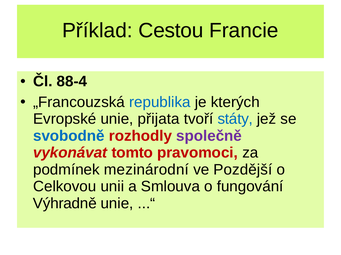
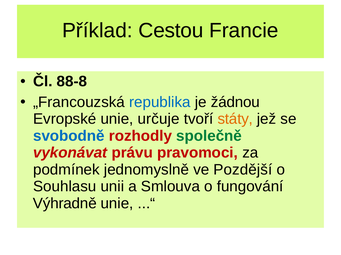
88-4: 88-4 -> 88-8
kterých: kterých -> žádnou
přijata: přijata -> určuje
státy colour: blue -> orange
společně colour: purple -> green
tomto: tomto -> právu
mezinárodní: mezinárodní -> jednomyslně
Celkovou: Celkovou -> Souhlasu
